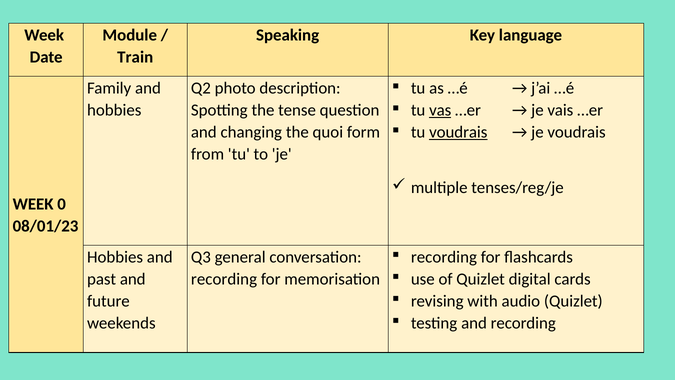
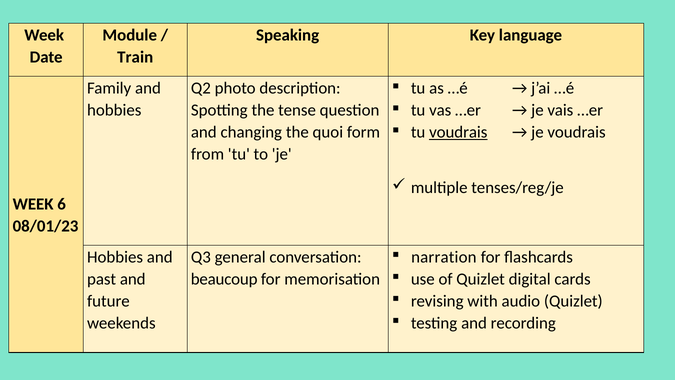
vas underline: present -> none
0: 0 -> 6
recording at (444, 257): recording -> narration
recording at (224, 279): recording -> beaucoup
